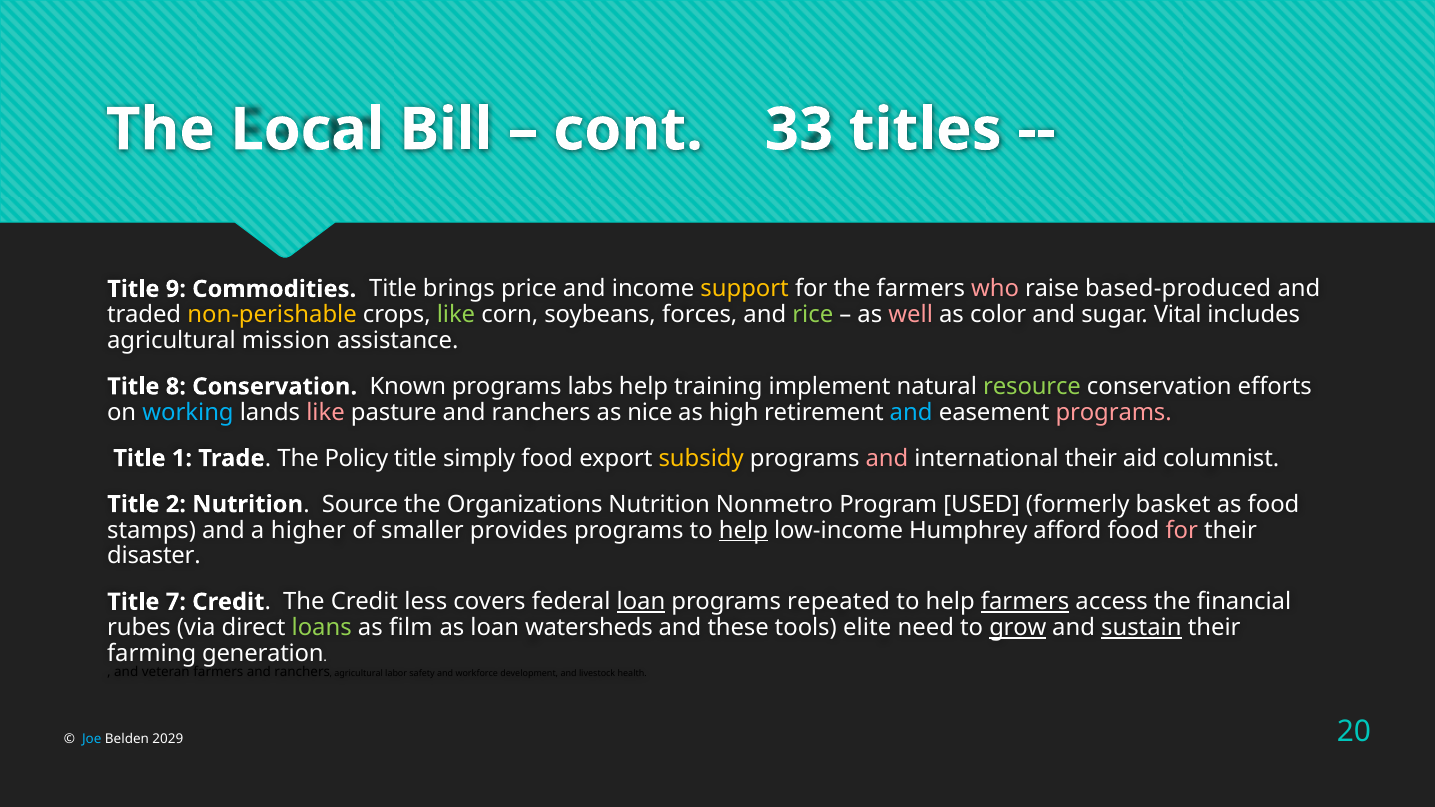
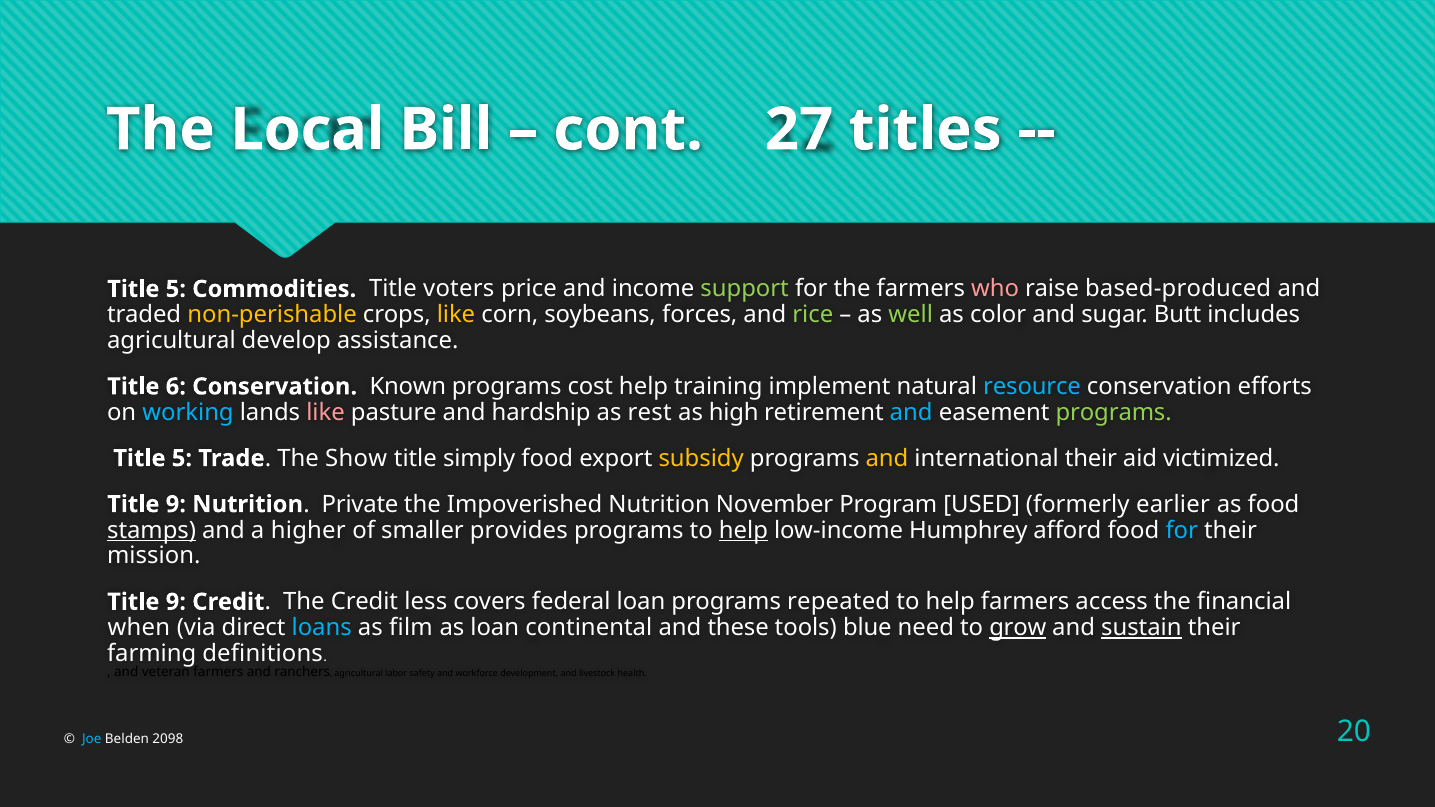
33: 33 -> 27
9 at (176, 289): 9 -> 5
brings: brings -> voters
support colour: yellow -> light green
like at (456, 315) colour: light green -> yellow
well colour: pink -> light green
Vital: Vital -> Butt
mission: mission -> develop
8: 8 -> 6
labs: labs -> cost
resource colour: light green -> light blue
pasture and ranchers: ranchers -> hardship
nice: nice -> rest
programs at (1114, 412) colour: pink -> light green
1 at (182, 458): 1 -> 5
Policy: Policy -> Show
and at (887, 458) colour: pink -> yellow
columnist: columnist -> victimized
2 at (176, 504): 2 -> 9
Source: Source -> Private
Organizations: Organizations -> Impoverished
Nonmetro: Nonmetro -> November
basket: basket -> earlier
stamps underline: none -> present
for at (1182, 530) colour: pink -> light blue
disaster: disaster -> mission
7 at (176, 602): 7 -> 9
loan at (641, 602) underline: present -> none
farmers at (1025, 602) underline: present -> none
rubes: rubes -> when
loans colour: light green -> light blue
watersheds: watersheds -> continental
elite: elite -> blue
generation: generation -> definitions
2029: 2029 -> 2098
